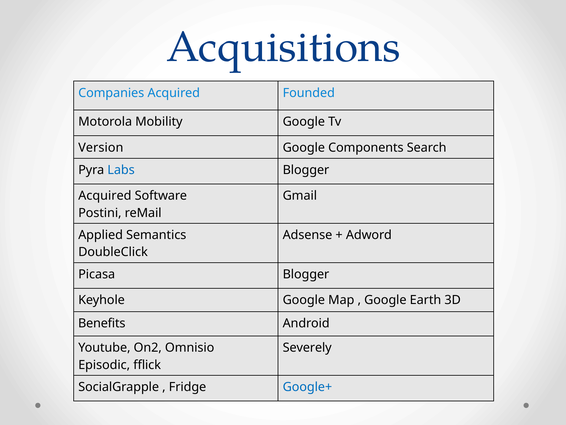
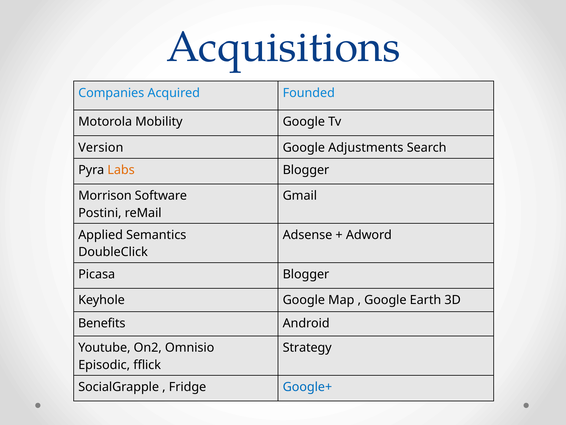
Components: Components -> Adjustments
Labs colour: blue -> orange
Acquired at (105, 196): Acquired -> Morrison
Severely: Severely -> Strategy
